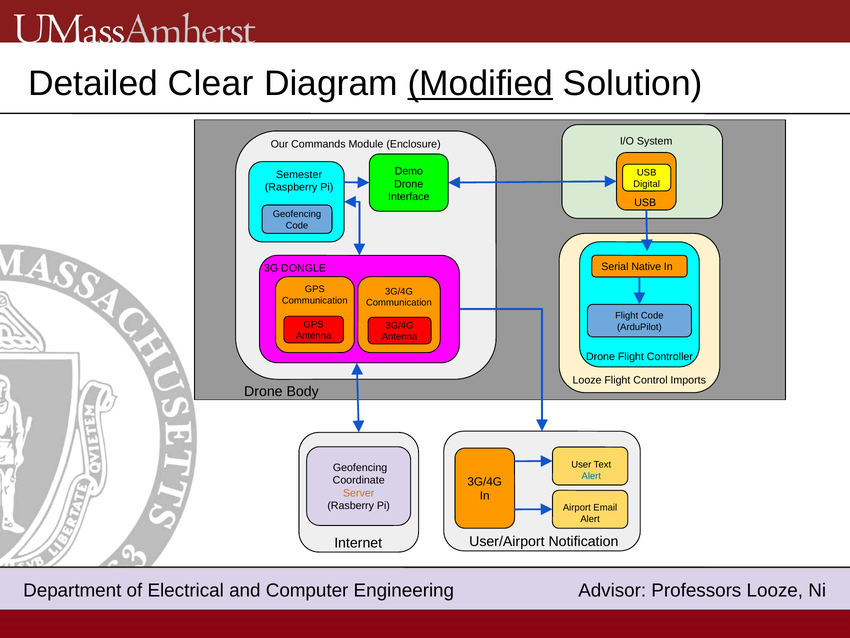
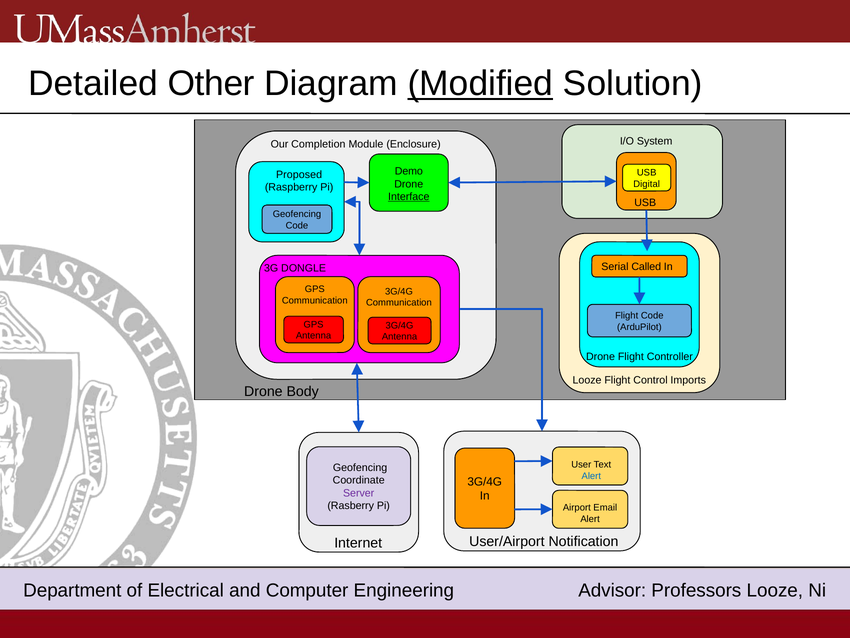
Clear: Clear -> Other
Commands: Commands -> Completion
Semester: Semester -> Proposed
Interface underline: none -> present
Native: Native -> Called
Server colour: orange -> purple
